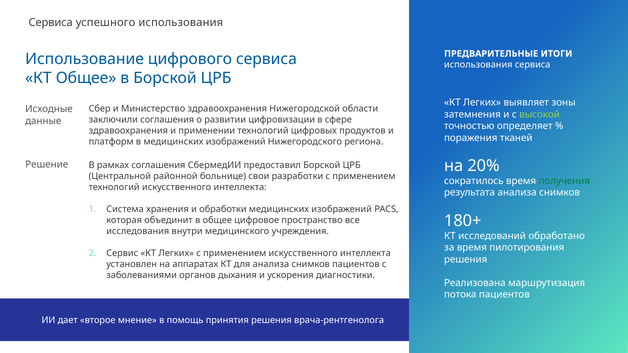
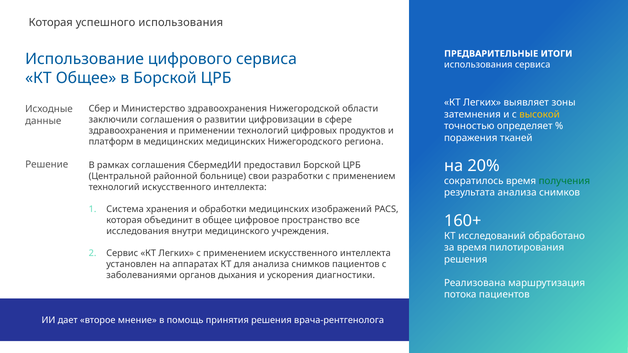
Сервиса at (51, 23): Сервиса -> Которая
высокой colour: light green -> yellow
в медицинских изображений: изображений -> медицинских
180+: 180+ -> 160+
